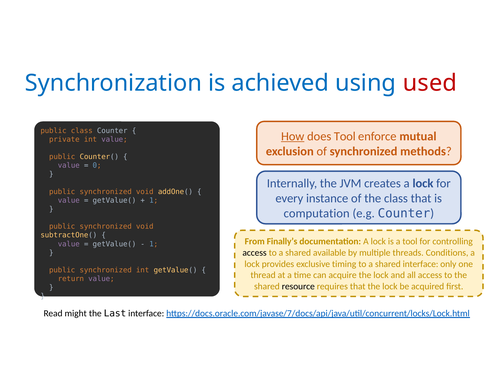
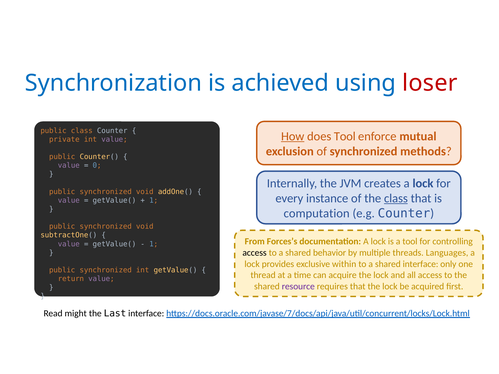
used: used -> loser
class at (396, 198) underline: none -> present
Finally’s: Finally’s -> Forces’s
available: available -> behavior
Conditions: Conditions -> Languages
timing: timing -> within
resource colour: black -> purple
